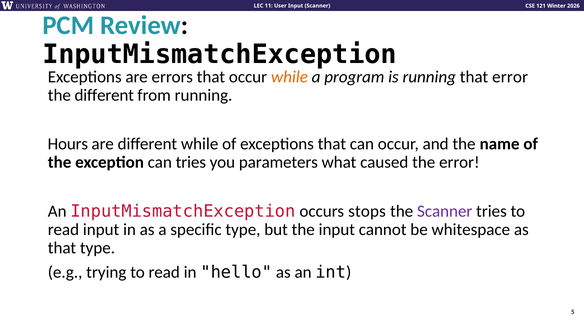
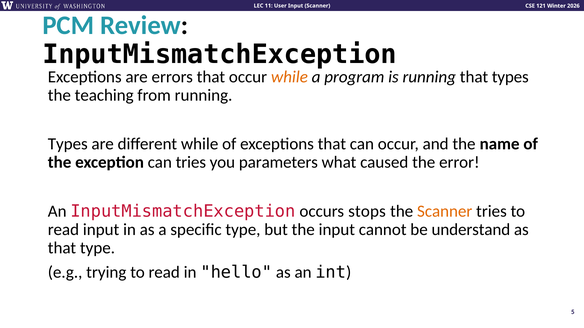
that error: error -> types
the different: different -> teaching
Hours at (68, 144): Hours -> Types
Scanner at (445, 211) colour: purple -> orange
whitespace: whitespace -> understand
